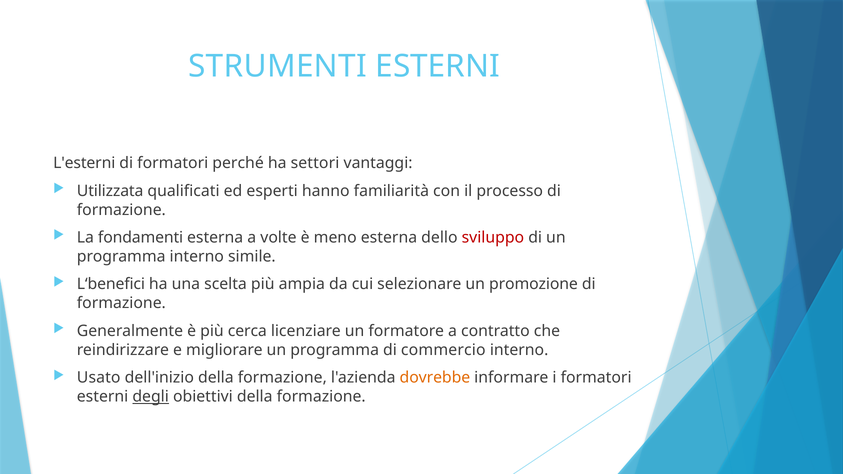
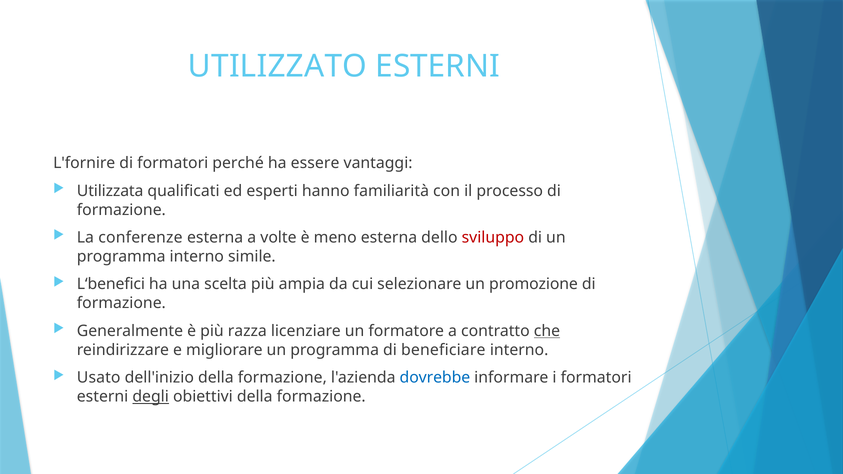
STRUMENTI: STRUMENTI -> UTILIZZATO
L'esterni: L'esterni -> L'fornire
settori: settori -> essere
fondamenti: fondamenti -> conferenze
cerca: cerca -> razza
che underline: none -> present
commercio: commercio -> beneficiare
dovrebbe colour: orange -> blue
